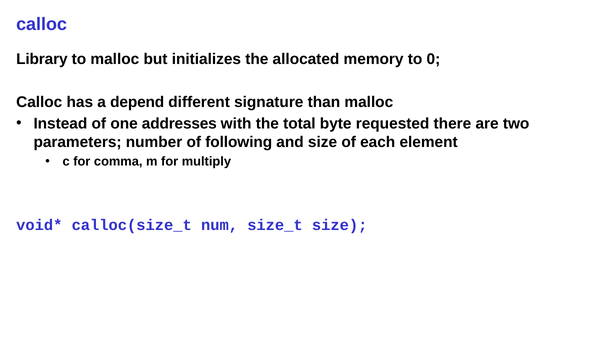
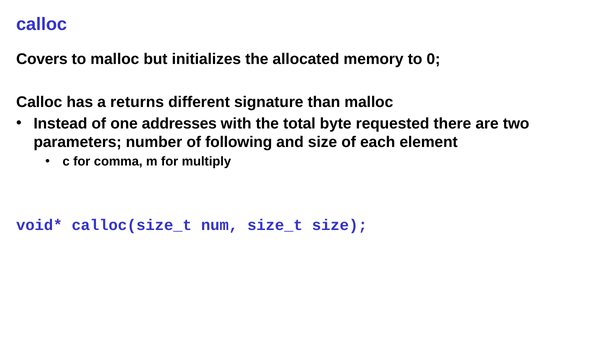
Library: Library -> Covers
depend: depend -> returns
